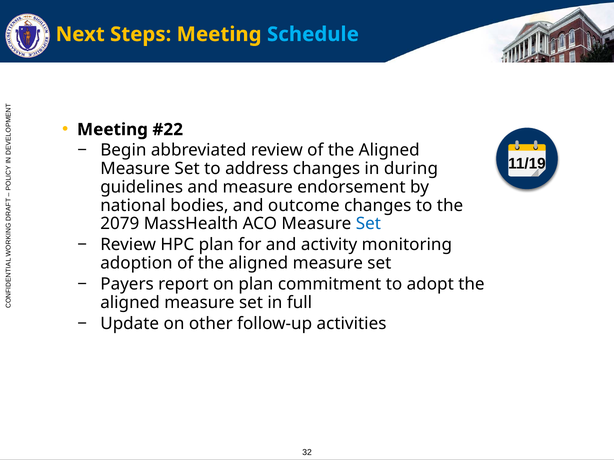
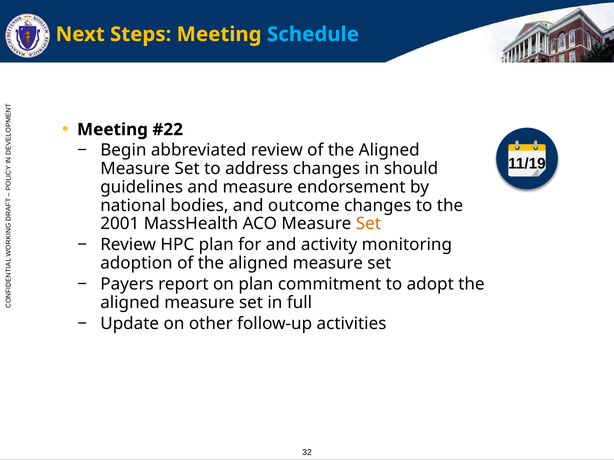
during: during -> should
2079: 2079 -> 2001
Set at (368, 224) colour: blue -> orange
